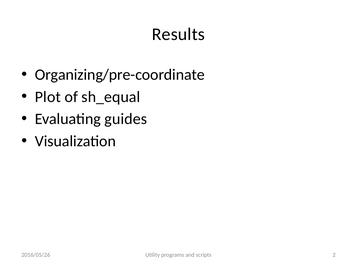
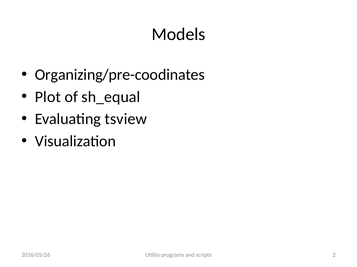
Results: Results -> Models
Organizing/pre-coordinate: Organizing/pre-coordinate -> Organizing/pre-coodinates
guides: guides -> tsview
